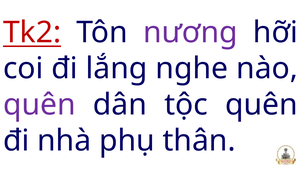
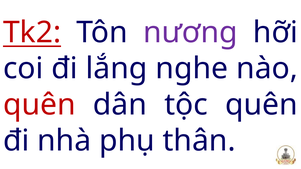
quên at (39, 105) colour: purple -> red
